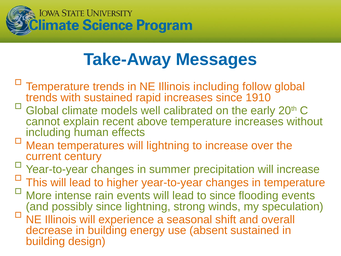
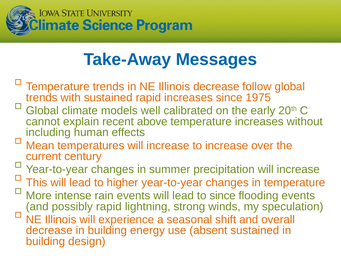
Illinois including: including -> decrease
1910: 1910 -> 1975
temperatures will lightning: lightning -> increase
possibly since: since -> rapid
